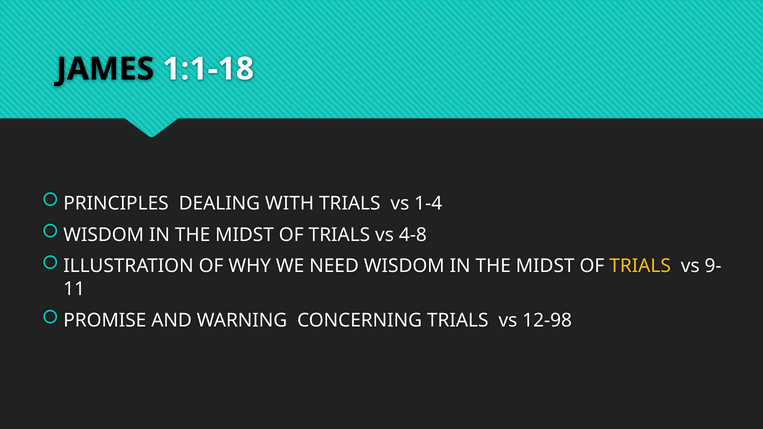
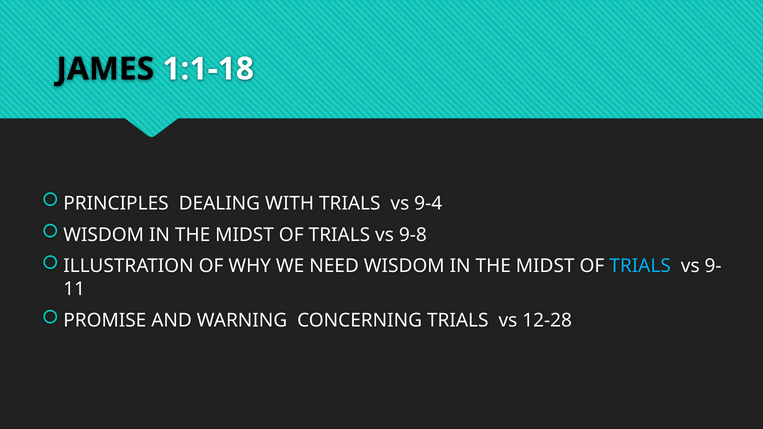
1-4: 1-4 -> 9-4
4-8: 4-8 -> 9-8
TRIALS at (640, 266) colour: yellow -> light blue
12-98: 12-98 -> 12-28
